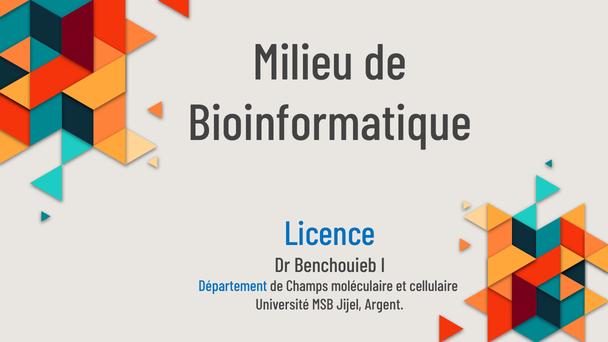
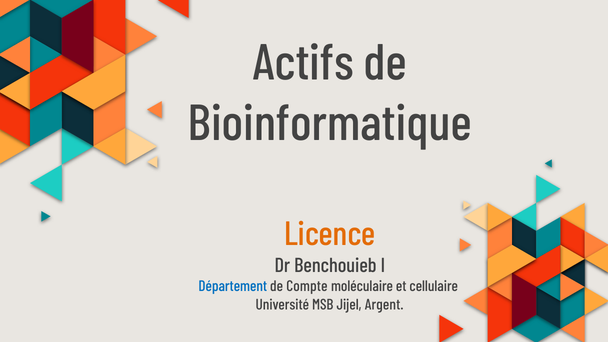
Milieu: Milieu -> Actifs
Licence colour: blue -> orange
Champs: Champs -> Compte
